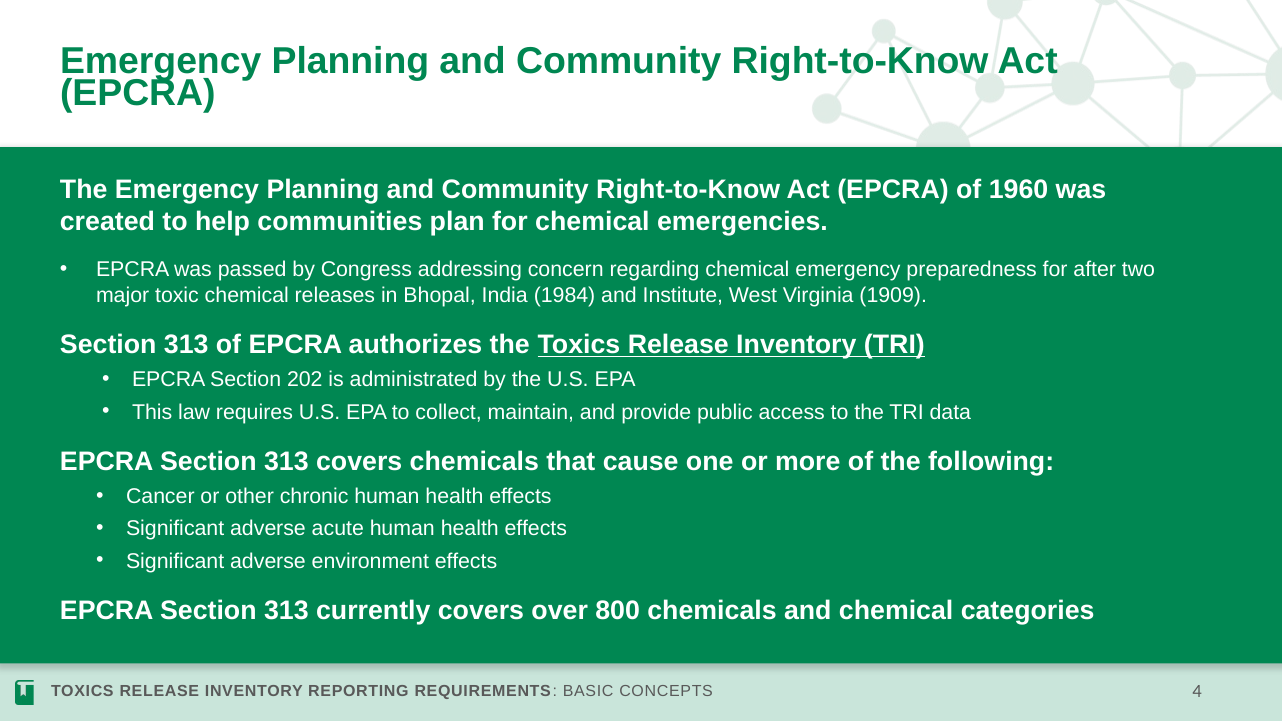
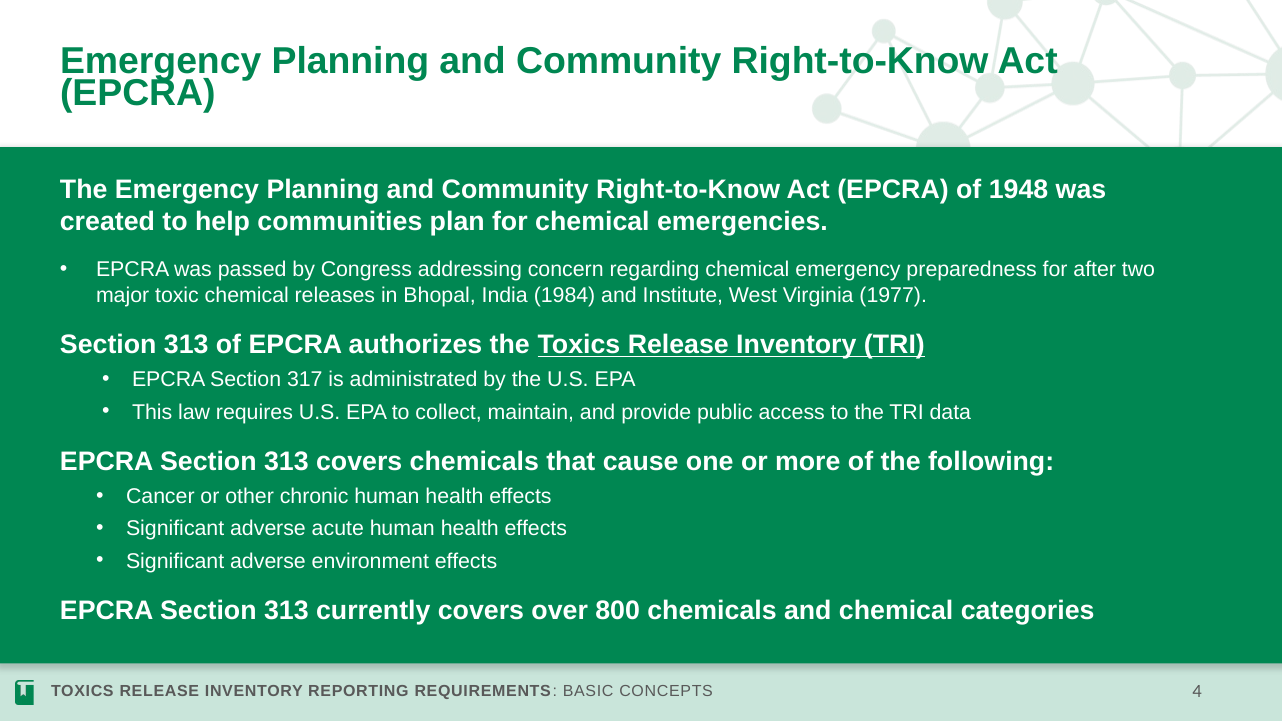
1960: 1960 -> 1948
1909: 1909 -> 1977
202: 202 -> 317
